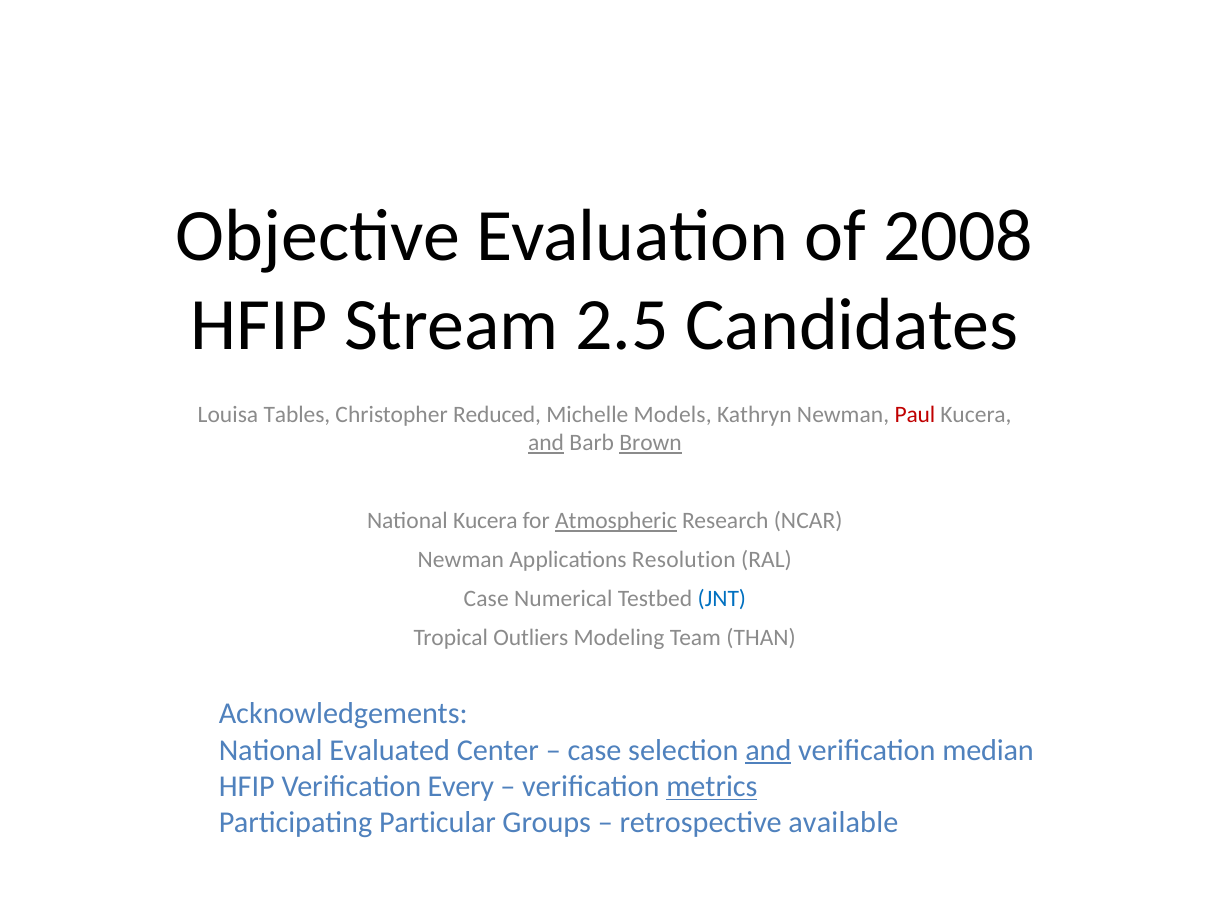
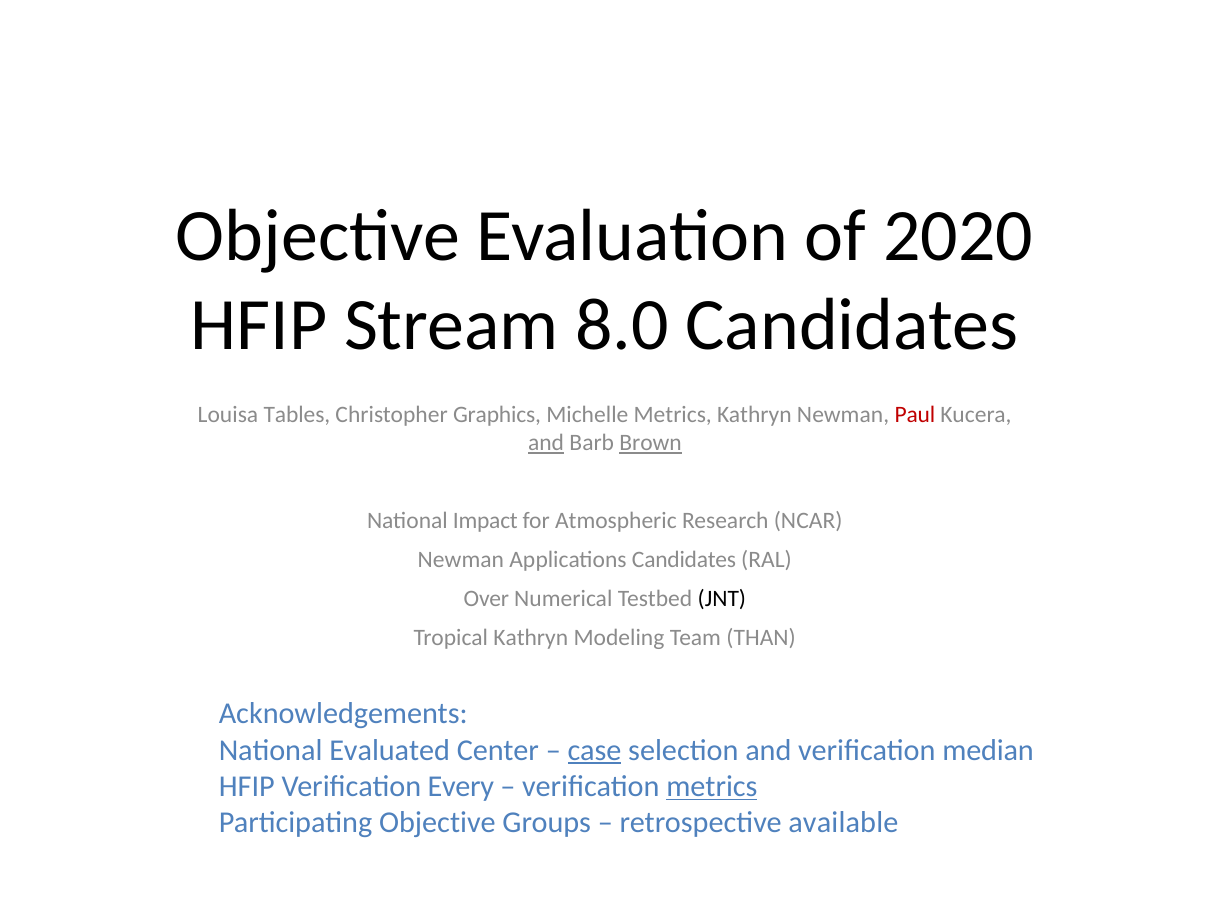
2008: 2008 -> 2020
2.5: 2.5 -> 8.0
Reduced: Reduced -> Graphics
Michelle Models: Models -> Metrics
National Kucera: Kucera -> Impact
Atmospheric underline: present -> none
Applications Resolution: Resolution -> Candidates
Case at (486, 599): Case -> Over
JNT colour: blue -> black
Tropical Outliers: Outliers -> Kathryn
case at (595, 751) underline: none -> present
and at (768, 751) underline: present -> none
Participating Particular: Particular -> Objective
